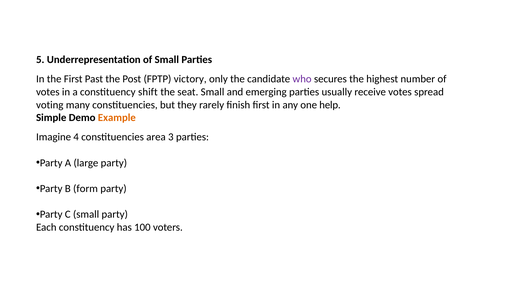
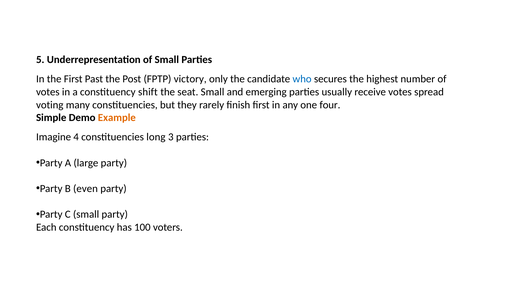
who colour: purple -> blue
help: help -> four
area: area -> long
form: form -> even
